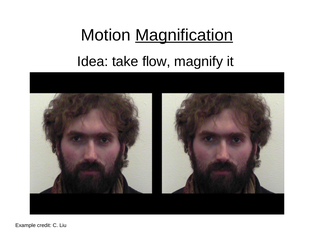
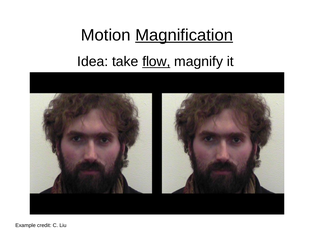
flow underline: none -> present
